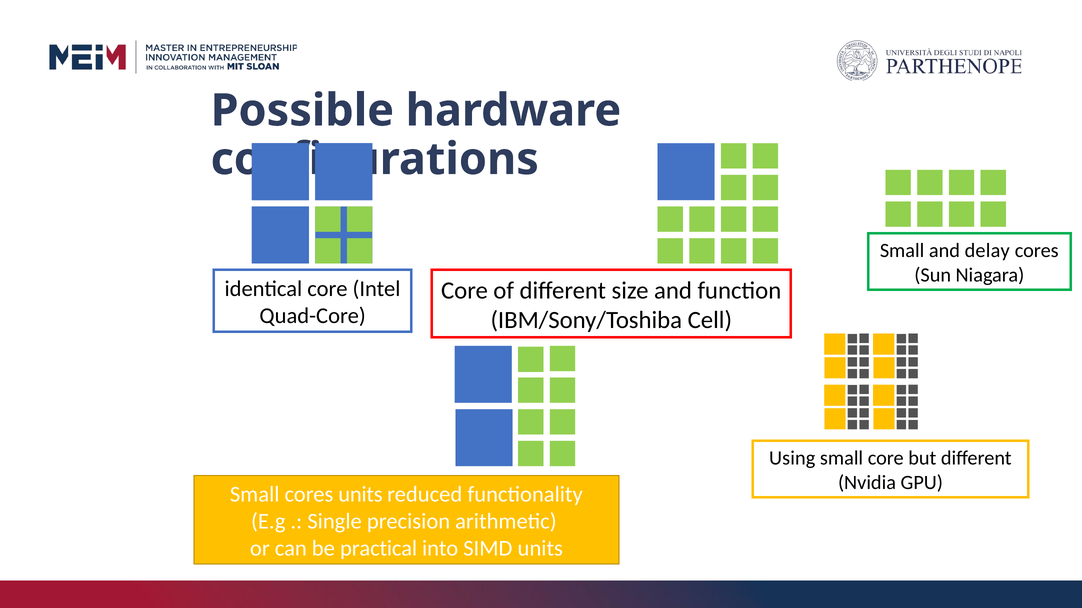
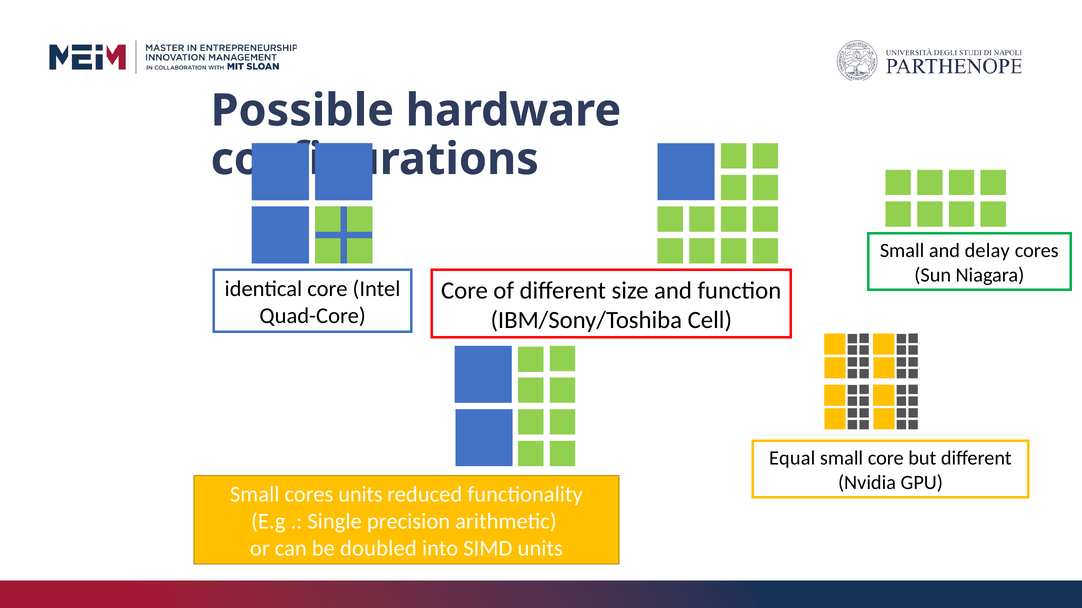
Using: Using -> Equal
practical: practical -> doubled
